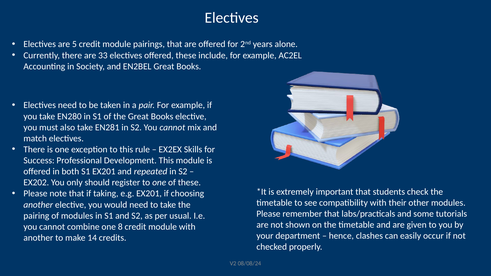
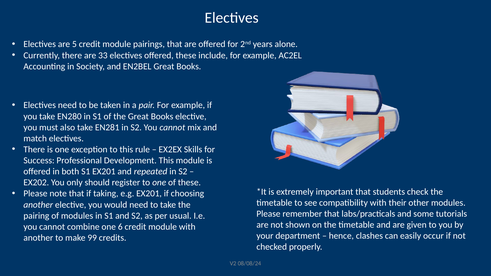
8: 8 -> 6
14: 14 -> 99
